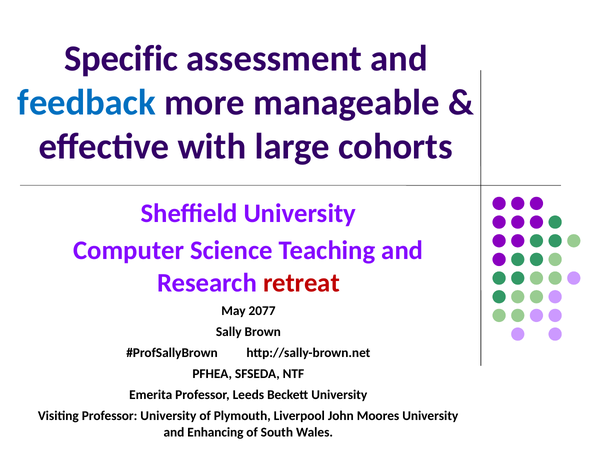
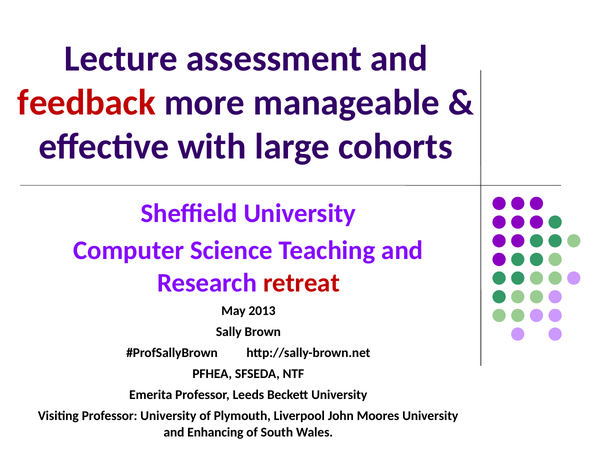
Specific: Specific -> Lecture
feedback colour: blue -> red
2077: 2077 -> 2013
